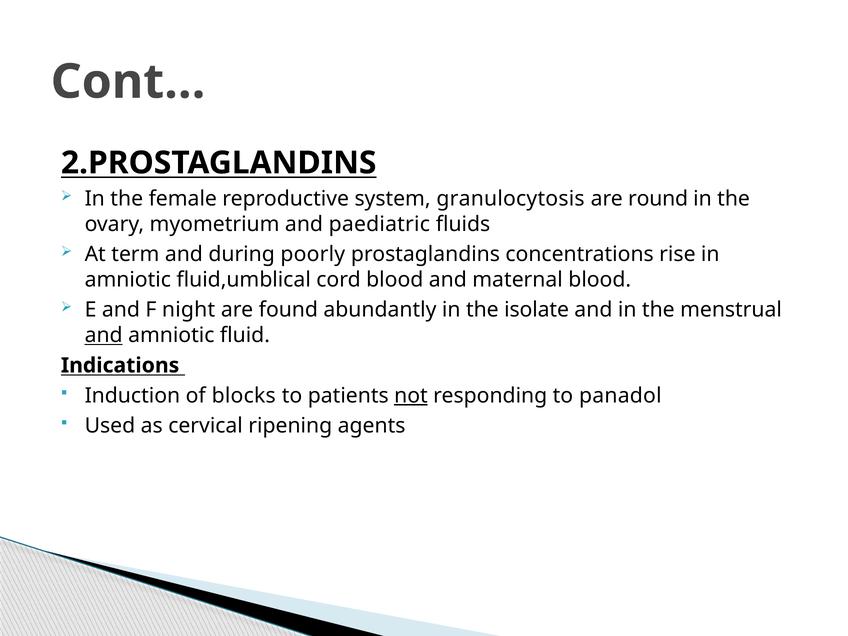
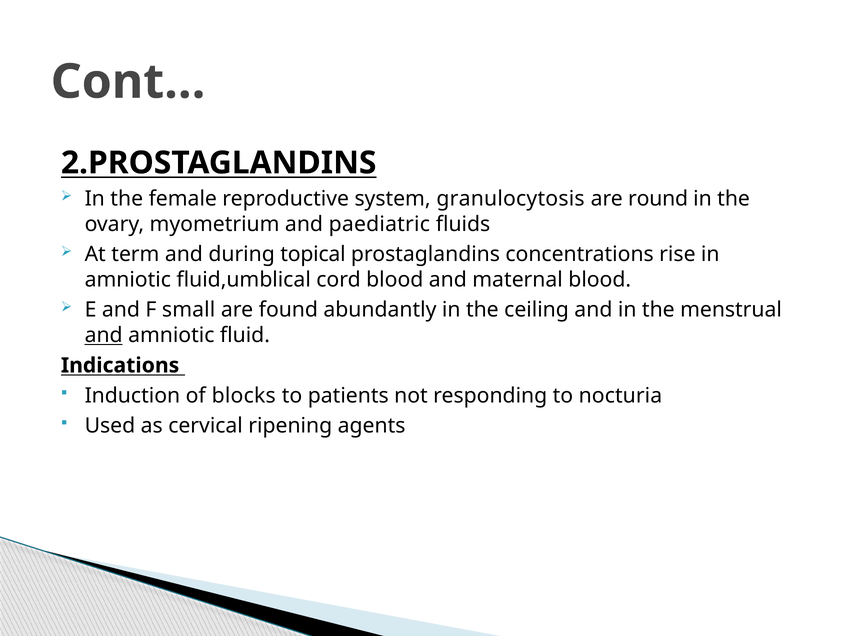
poorly: poorly -> topical
night: night -> small
isolate: isolate -> ceiling
not underline: present -> none
panadol: panadol -> nocturia
